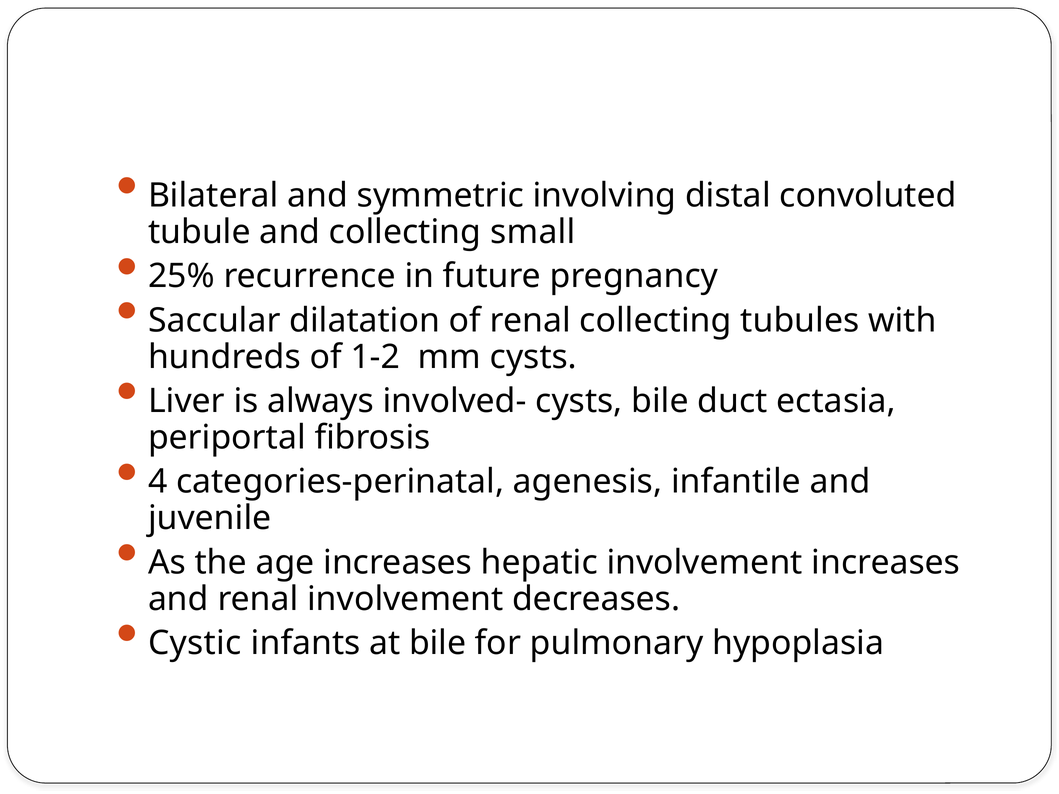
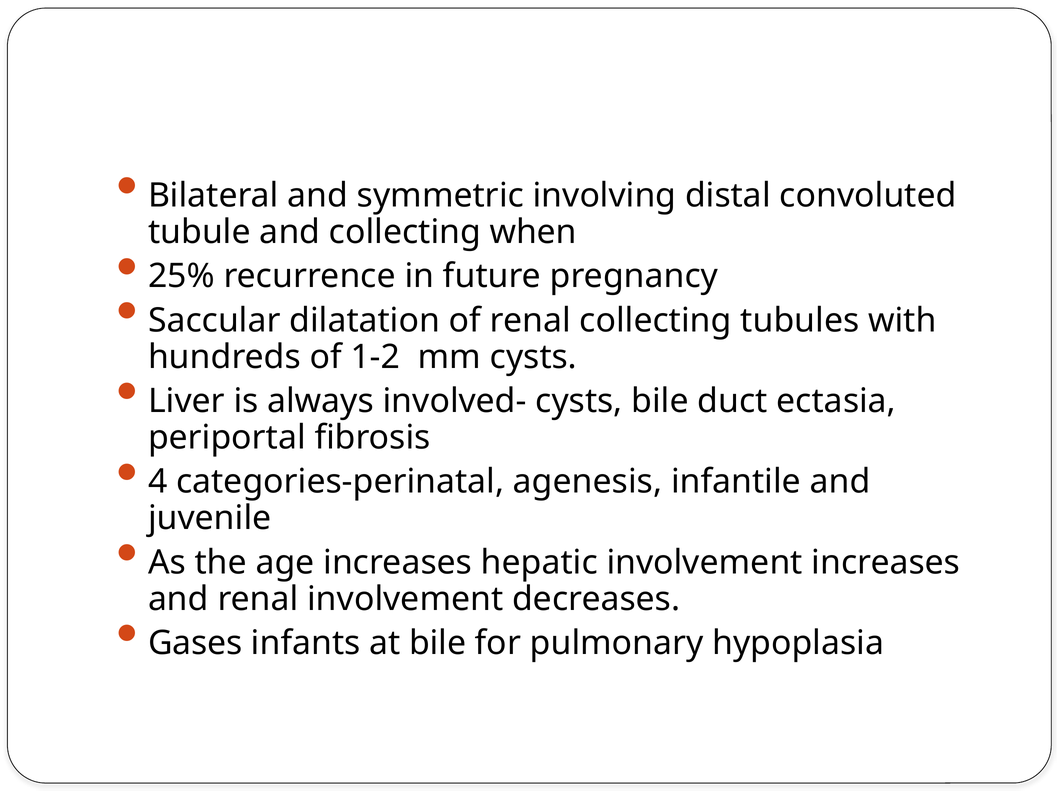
small: small -> when
Cystic: Cystic -> Gases
